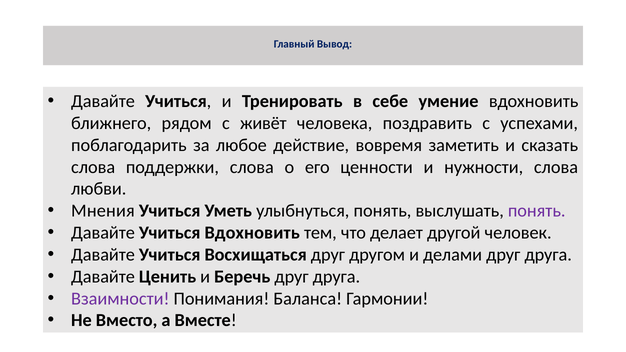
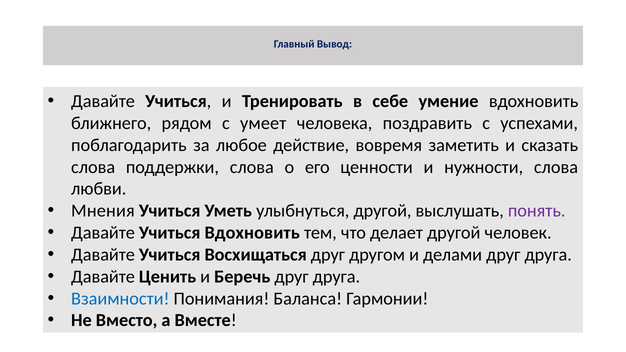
живёт: живёт -> умеет
улыбнуться понять: понять -> другой
Взаимности colour: purple -> blue
